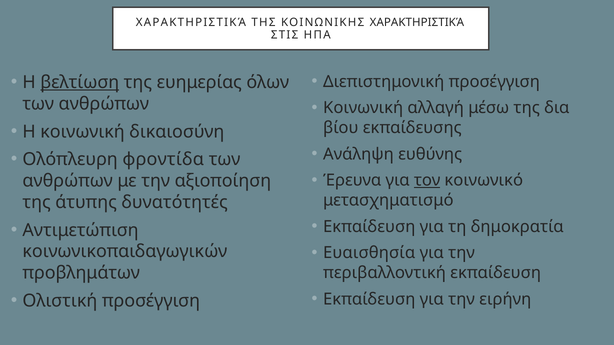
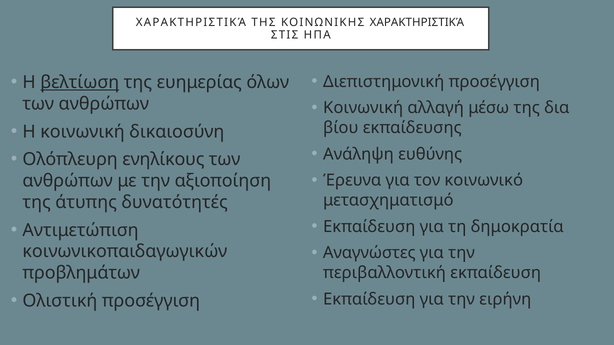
φροντίδα: φροντίδα -> ενηλίκους
τον underline: present -> none
Ευαισθησία: Ευαισθησία -> Αναγνώστες
